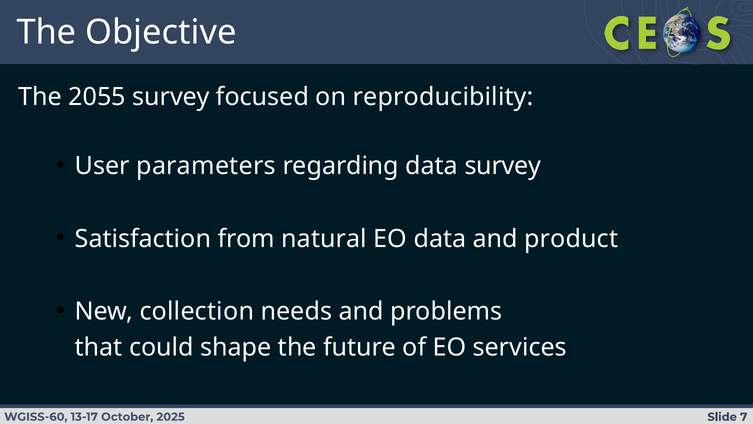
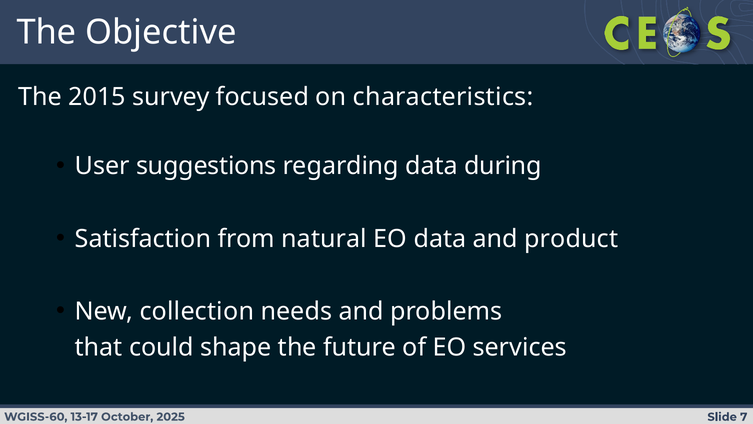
2055: 2055 -> 2015
reproducibility: reproducibility -> characteristics
parameters: parameters -> suggestions
data survey: survey -> during
